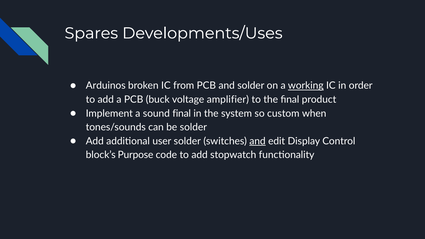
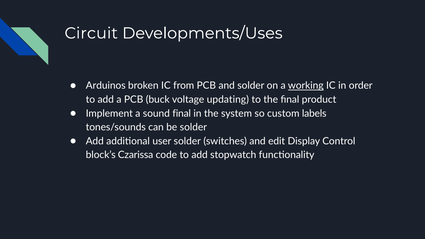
Spares: Spares -> Circuit
amplifier: amplifier -> updating
when: when -> labels
and at (257, 141) underline: present -> none
Purpose: Purpose -> Czarissa
